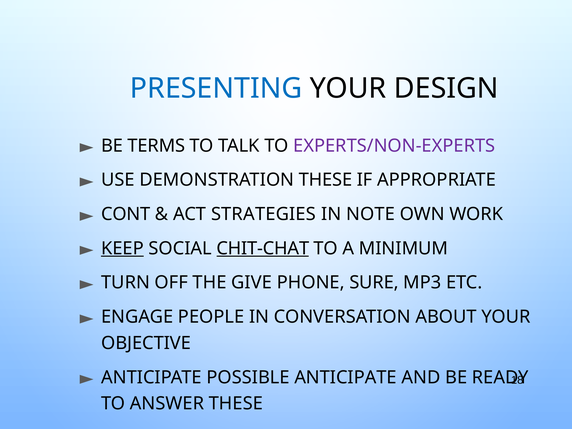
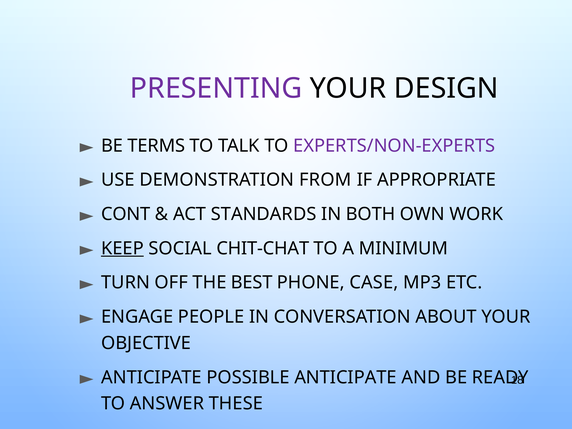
PRESENTING colour: blue -> purple
DEMONSTRATION THESE: THESE -> FROM
STRATEGIES: STRATEGIES -> STANDARDS
NOTE: NOTE -> BOTH
CHIT-CHAT underline: present -> none
GIVE: GIVE -> BEST
SURE: SURE -> CASE
